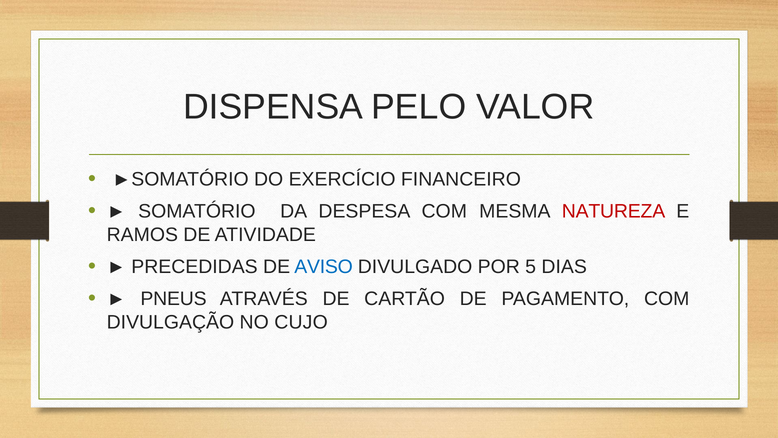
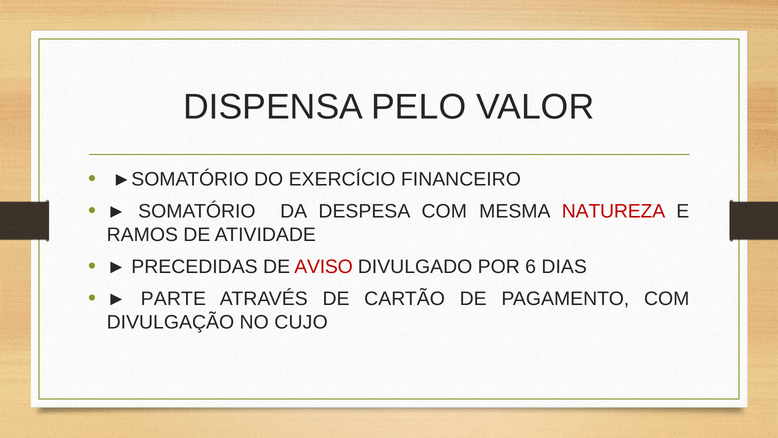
AVISO colour: blue -> red
5: 5 -> 6
PNEUS: PNEUS -> PARTE
